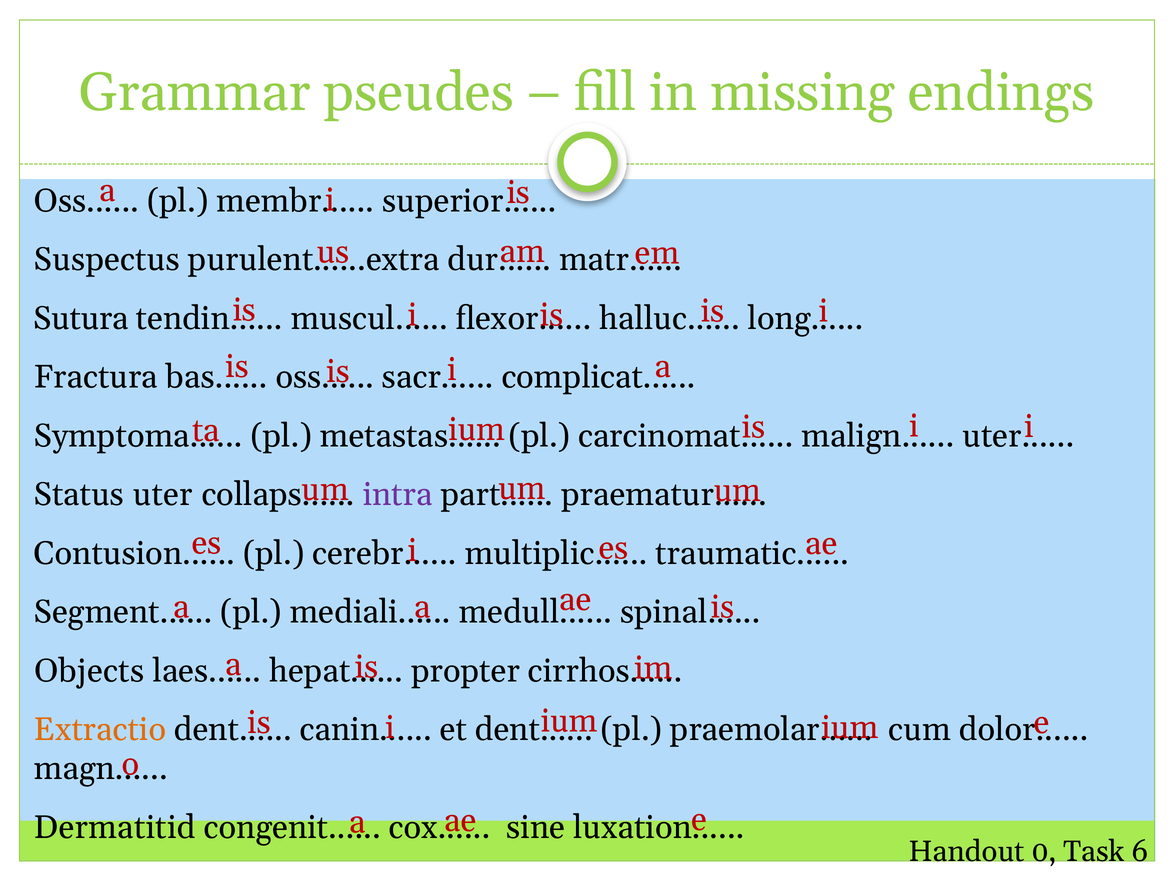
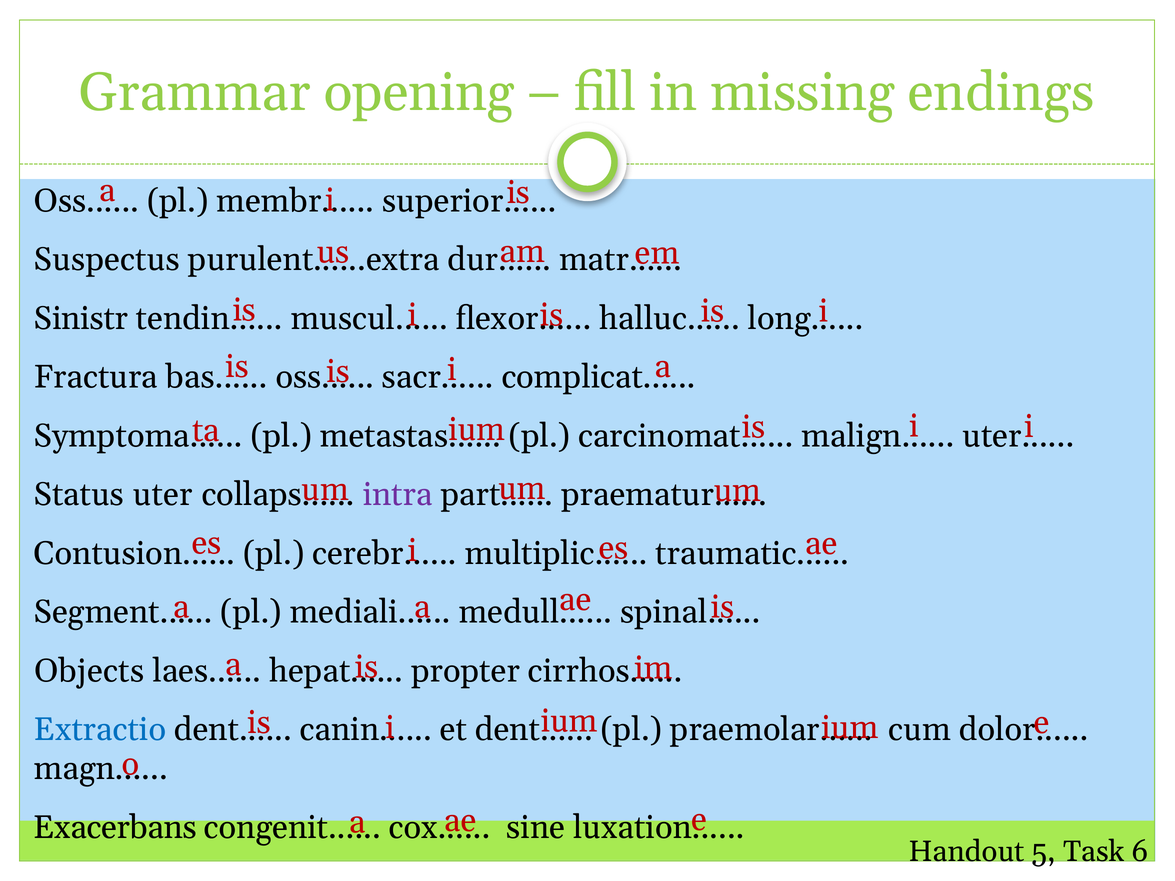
pseudes: pseudes -> opening
Sutura: Sutura -> Sinistr
Extractio colour: orange -> blue
Dermatitid: Dermatitid -> Exacerbans
0: 0 -> 5
